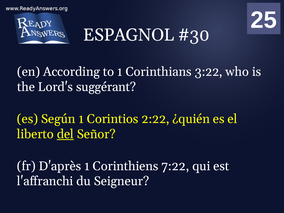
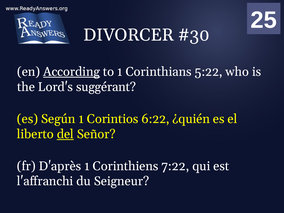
ESPAGNOL: ESPAGNOL -> DIVORCER
According underline: none -> present
3:22: 3:22 -> 5:22
2:22: 2:22 -> 6:22
